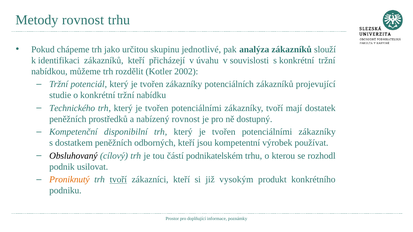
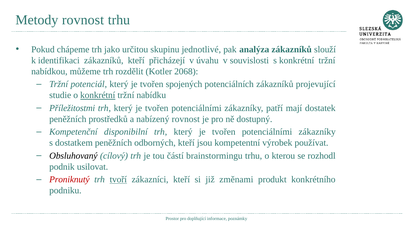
2002: 2002 -> 2068
tvořen zákazníky: zákazníky -> spojených
konkrétní at (98, 95) underline: none -> present
Technického: Technického -> Příležitostmi
zákazníky tvoří: tvoří -> patří
podnikatelském: podnikatelském -> brainstormingu
Proniknutý colour: orange -> red
vysokým: vysokým -> změnami
